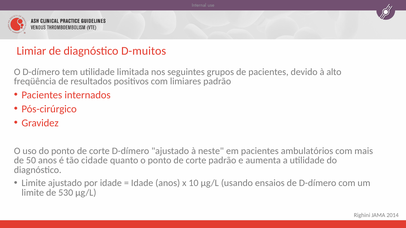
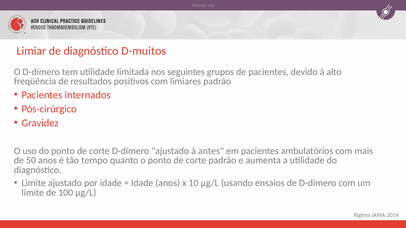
neste: neste -> antes
cidade: cidade -> tempo
530: 530 -> 100
